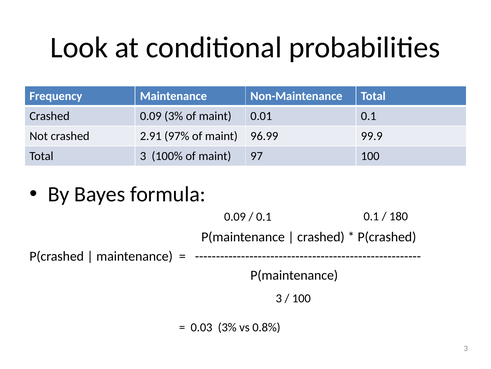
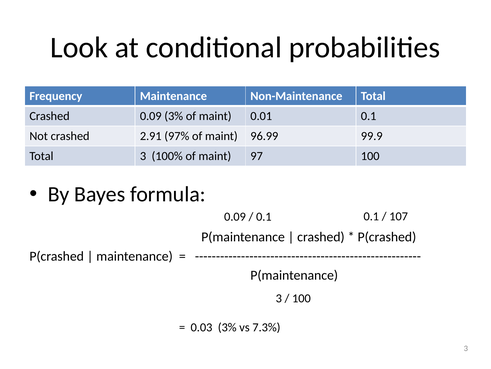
180: 180 -> 107
0.8%: 0.8% -> 7.3%
